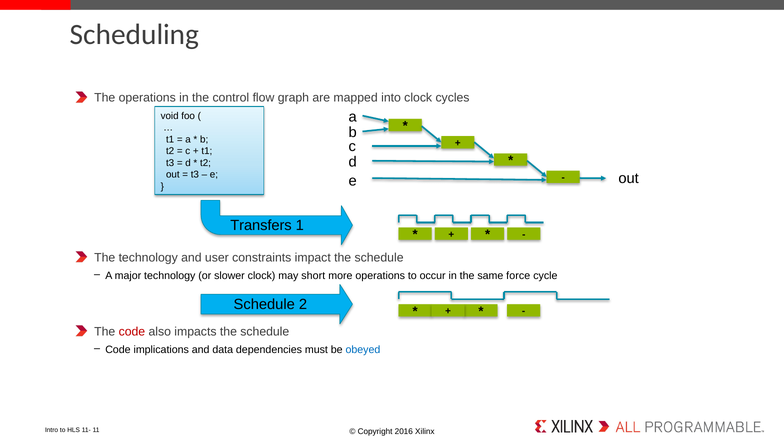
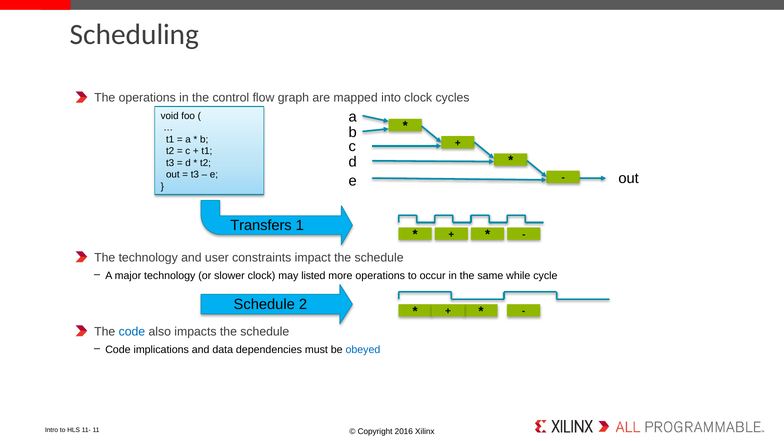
short: short -> listed
force: force -> while
code at (132, 332) colour: red -> blue
